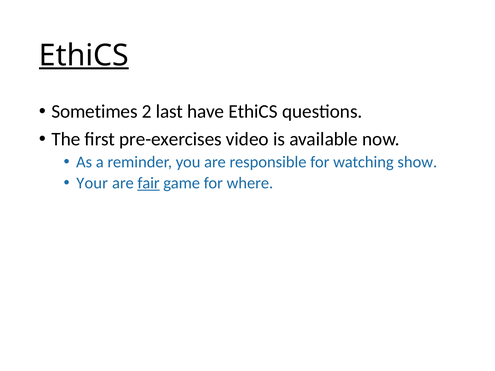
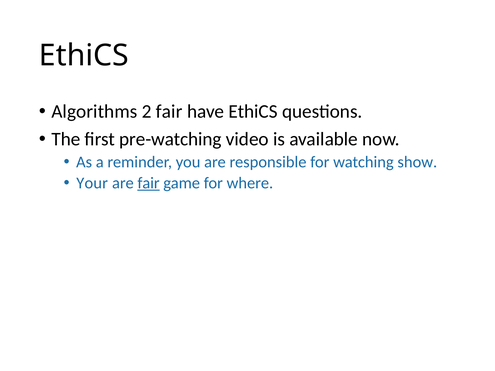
EthiCS at (84, 55) underline: present -> none
Sometimes: Sometimes -> Algorithms
2 last: last -> fair
pre-exercises: pre-exercises -> pre-watching
